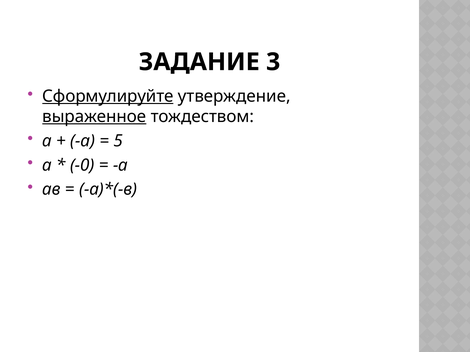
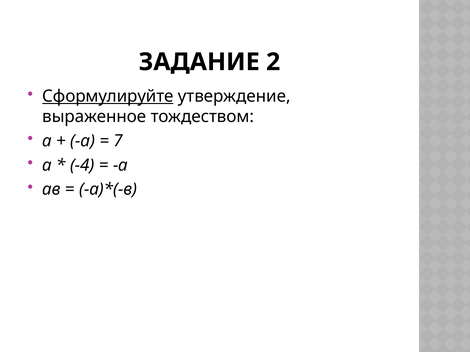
3: 3 -> 2
выраженное underline: present -> none
5: 5 -> 7
-0: -0 -> -4
